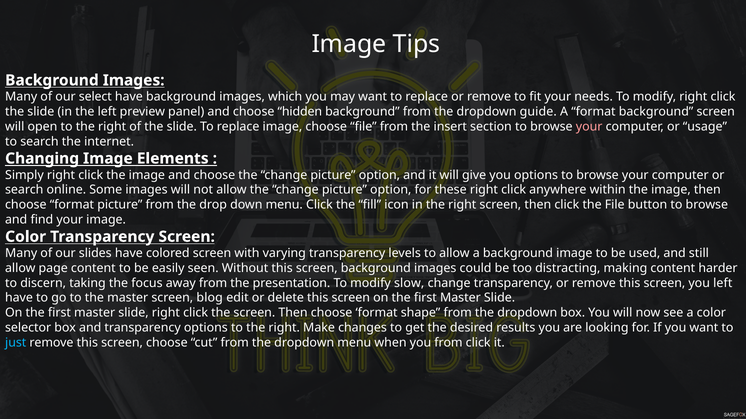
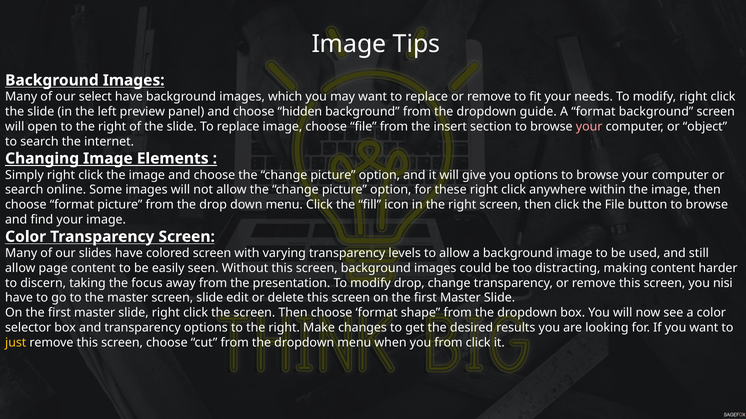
usage: usage -> object
modify slow: slow -> drop
you left: left -> nisi
screen blog: blog -> slide
just colour: light blue -> yellow
